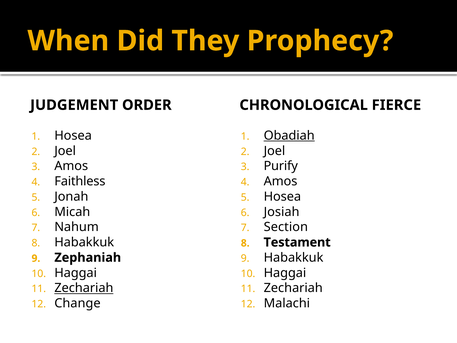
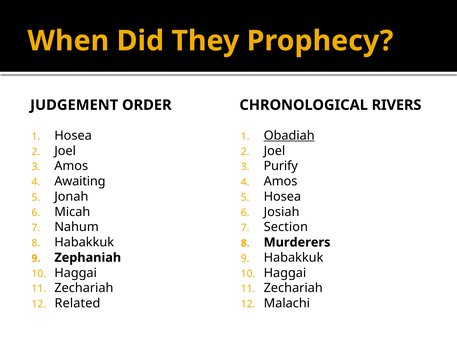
FIERCE: FIERCE -> RIVERS
Faithless: Faithless -> Awaiting
Testament: Testament -> Murderers
Zechariah at (84, 288) underline: present -> none
Change: Change -> Related
